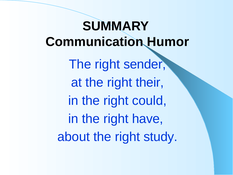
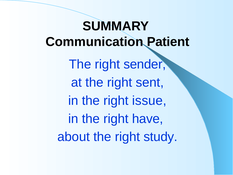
Humor: Humor -> Patient
their: their -> sent
could: could -> issue
